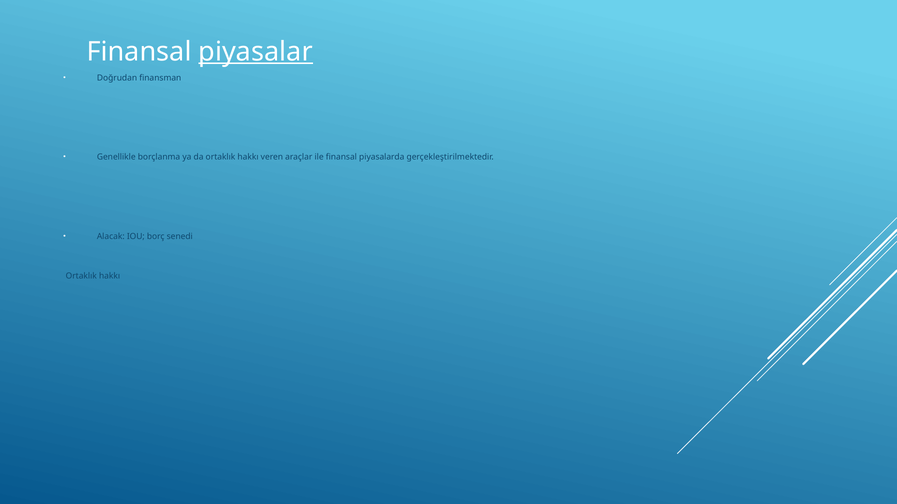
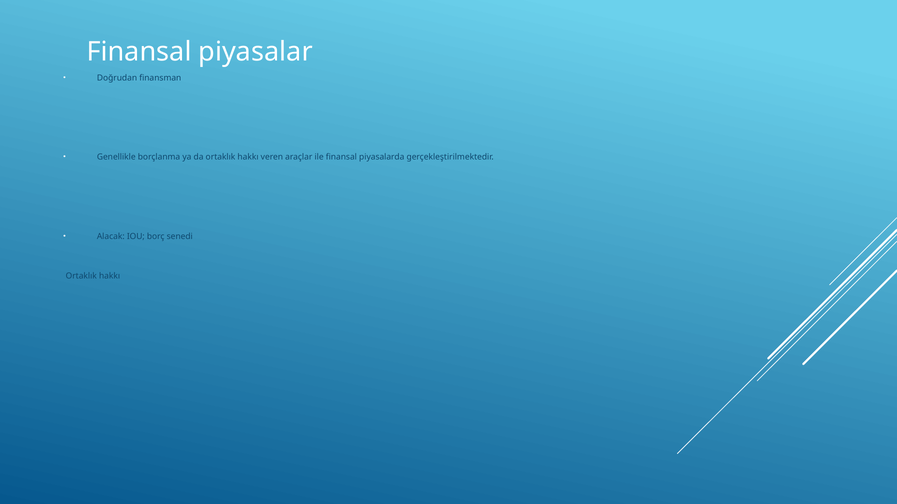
piyasalar underline: present -> none
